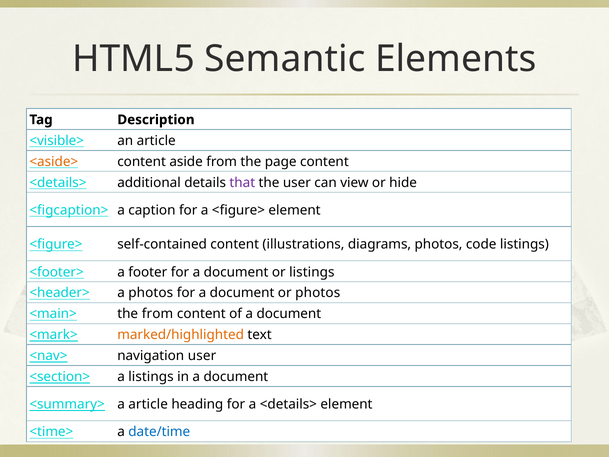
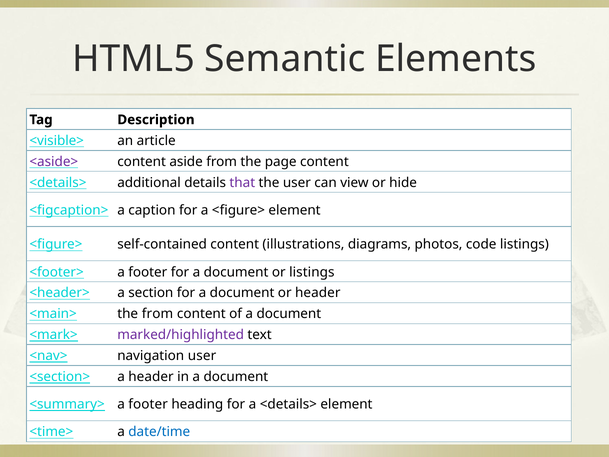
<aside> colour: orange -> purple
a photos: photos -> section
or photos: photos -> header
marked/highlighted colour: orange -> purple
a listings: listings -> header
<summary> a article: article -> footer
